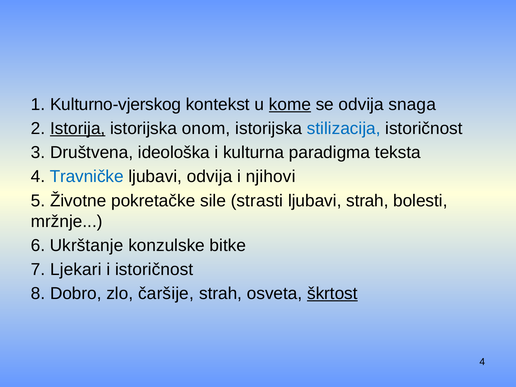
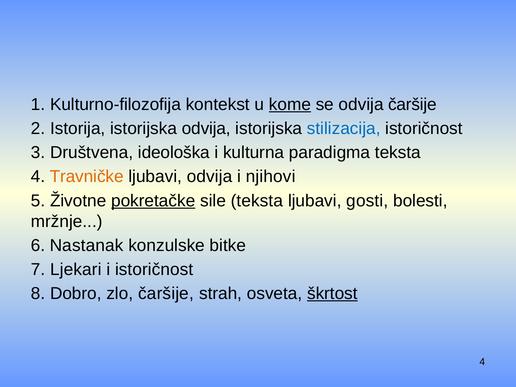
Kulturno-vjerskog: Kulturno-vjerskog -> Kulturno-filozofija
odvija snaga: snaga -> čaršije
Istorija underline: present -> none
istorijska onom: onom -> odvija
Travničke colour: blue -> orange
pokretačke underline: none -> present
sile strasti: strasti -> teksta
ljubavi strah: strah -> gosti
Ukrštanje: Ukrštanje -> Nastanak
